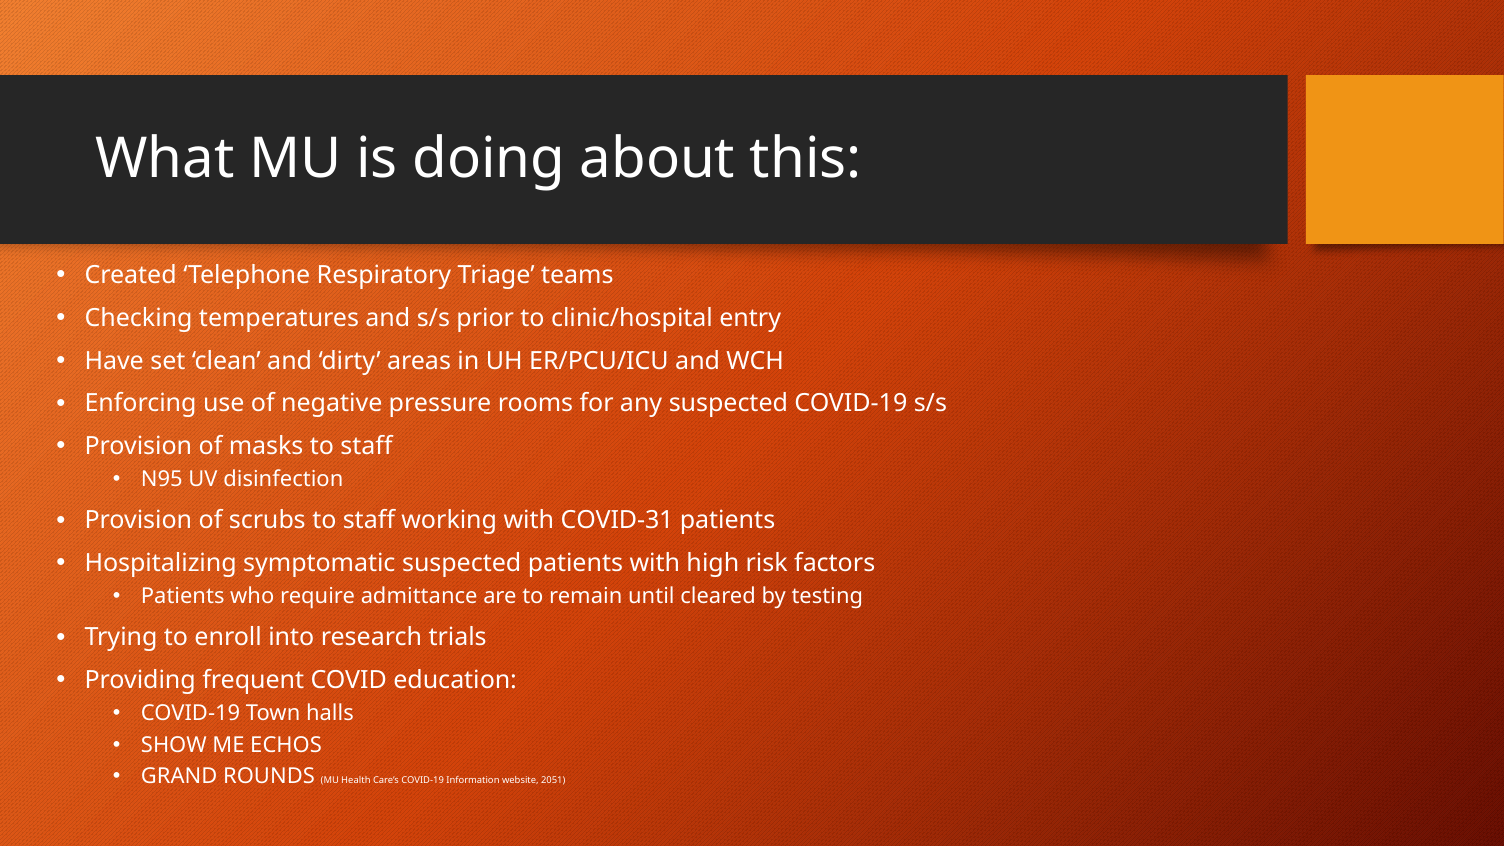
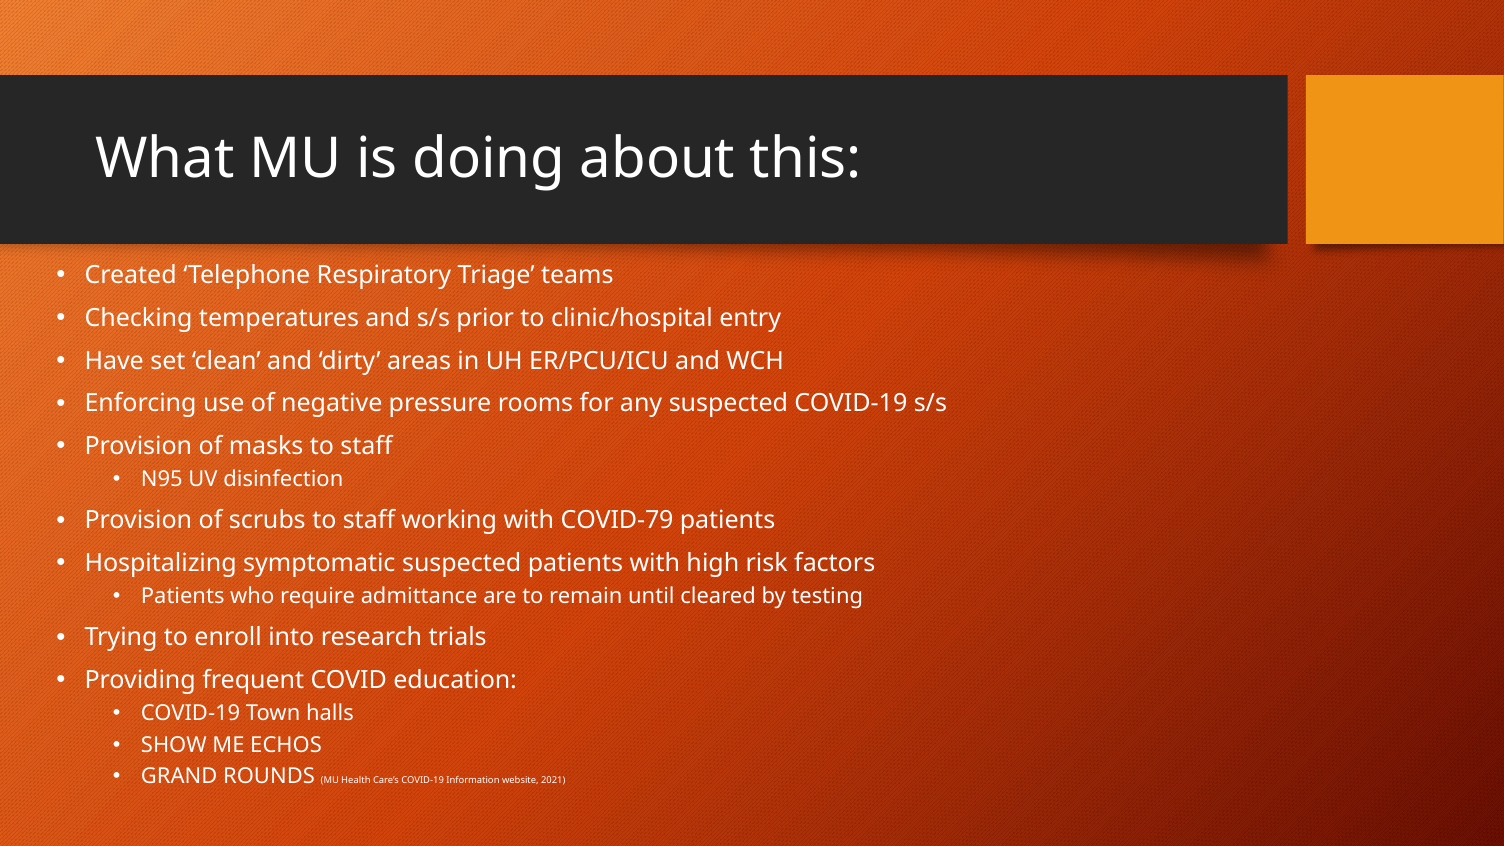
COVID-31: COVID-31 -> COVID-79
2051: 2051 -> 2021
